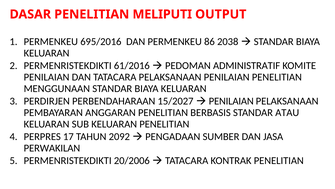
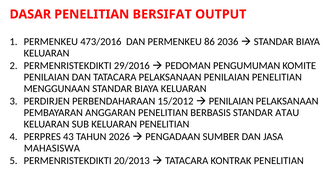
MELIPUTI: MELIPUTI -> BERSIFAT
695/2016: 695/2016 -> 473/2016
2038: 2038 -> 2036
61/2016: 61/2016 -> 29/2016
ADMINISTRATIF: ADMINISTRATIF -> PENGUMUMAN
15/2027: 15/2027 -> 15/2012
17: 17 -> 43
2092: 2092 -> 2026
PERWAKILAN: PERWAKILAN -> MAHASISWA
20/2006: 20/2006 -> 20/2013
